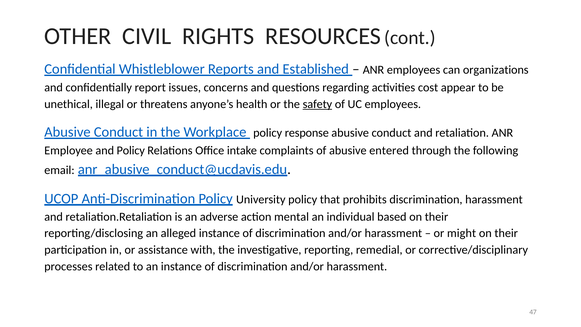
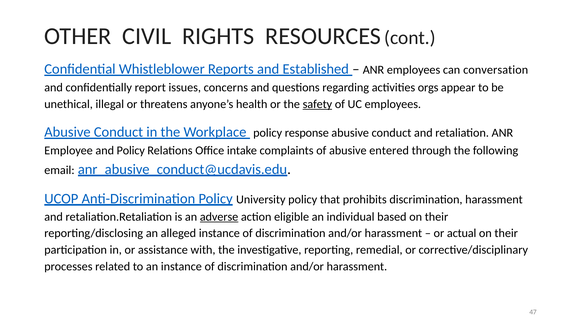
organizations: organizations -> conversation
cost: cost -> orgs
adverse underline: none -> present
mental: mental -> eligible
might: might -> actual
